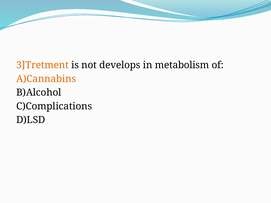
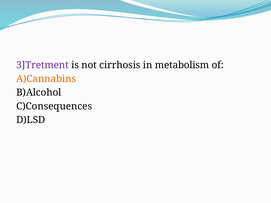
3]Tretment colour: orange -> purple
develops: develops -> cirrhosis
C)Complications: C)Complications -> C)Consequences
